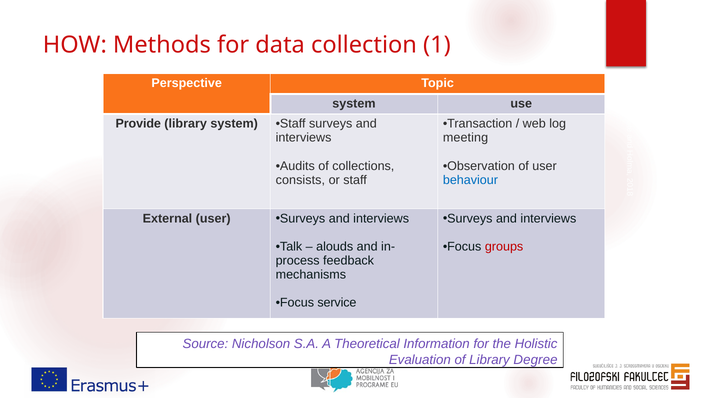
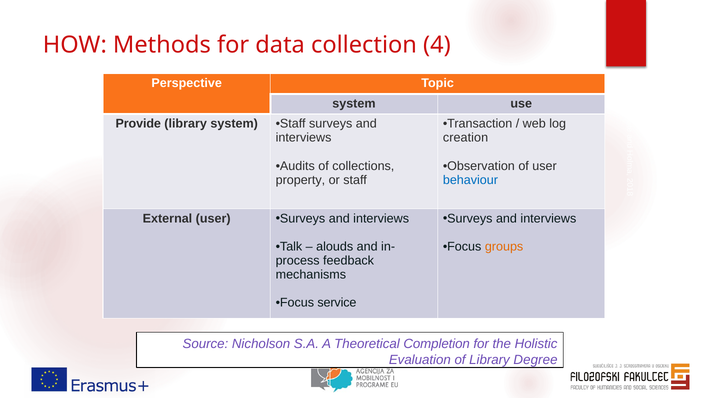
collection 1: 1 -> 4
meeting: meeting -> creation
consists: consists -> property
groups colour: red -> orange
Information: Information -> Completion
